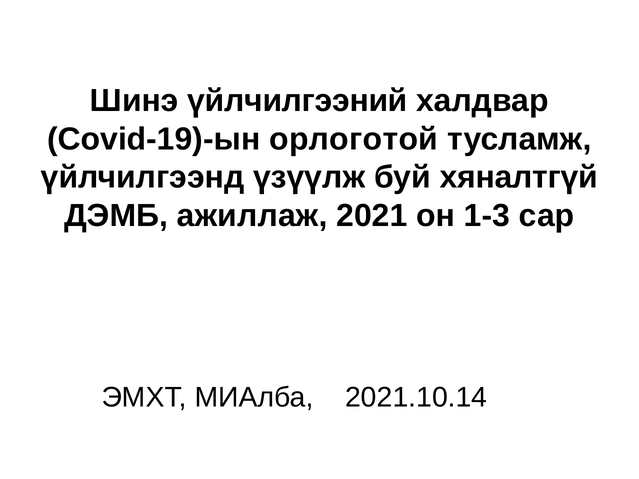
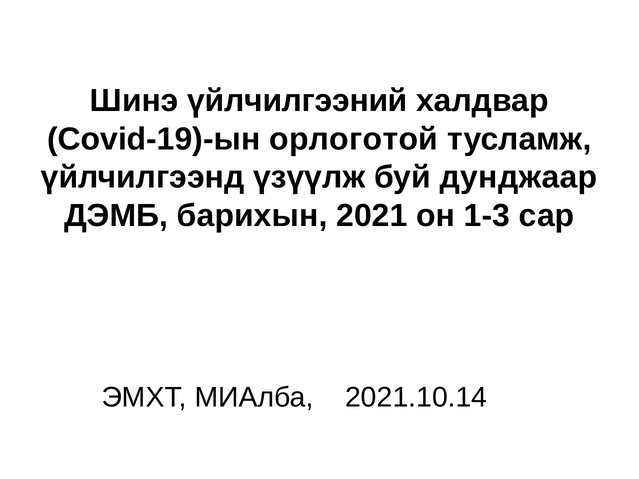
хяналтгүй: хяналтгүй -> дунджаар
ажиллаж: ажиллаж -> барихын
